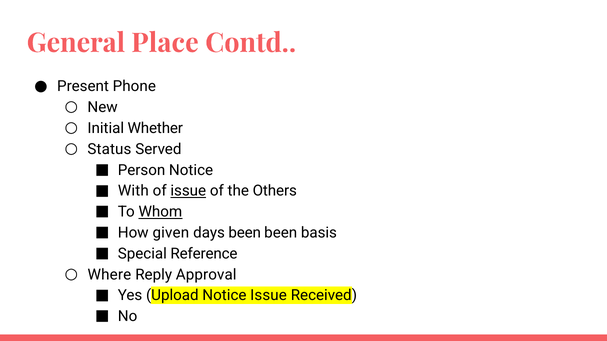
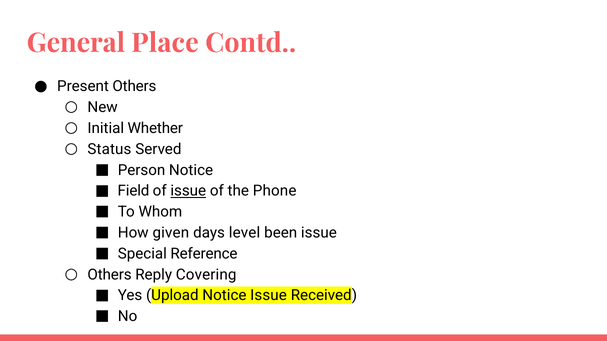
Present Phone: Phone -> Others
With: With -> Field
Others: Others -> Phone
Whom underline: present -> none
days been: been -> level
been basis: basis -> issue
Where at (109, 275): Where -> Others
Approval: Approval -> Covering
